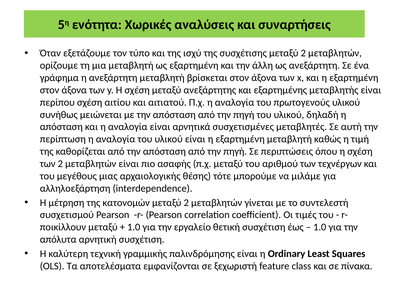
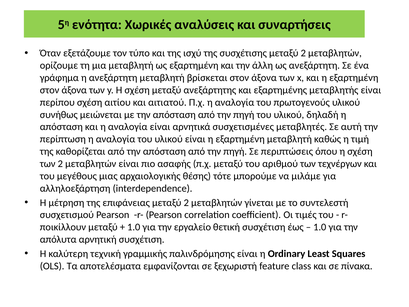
κατονομών: κατονομών -> επιφάνειας
